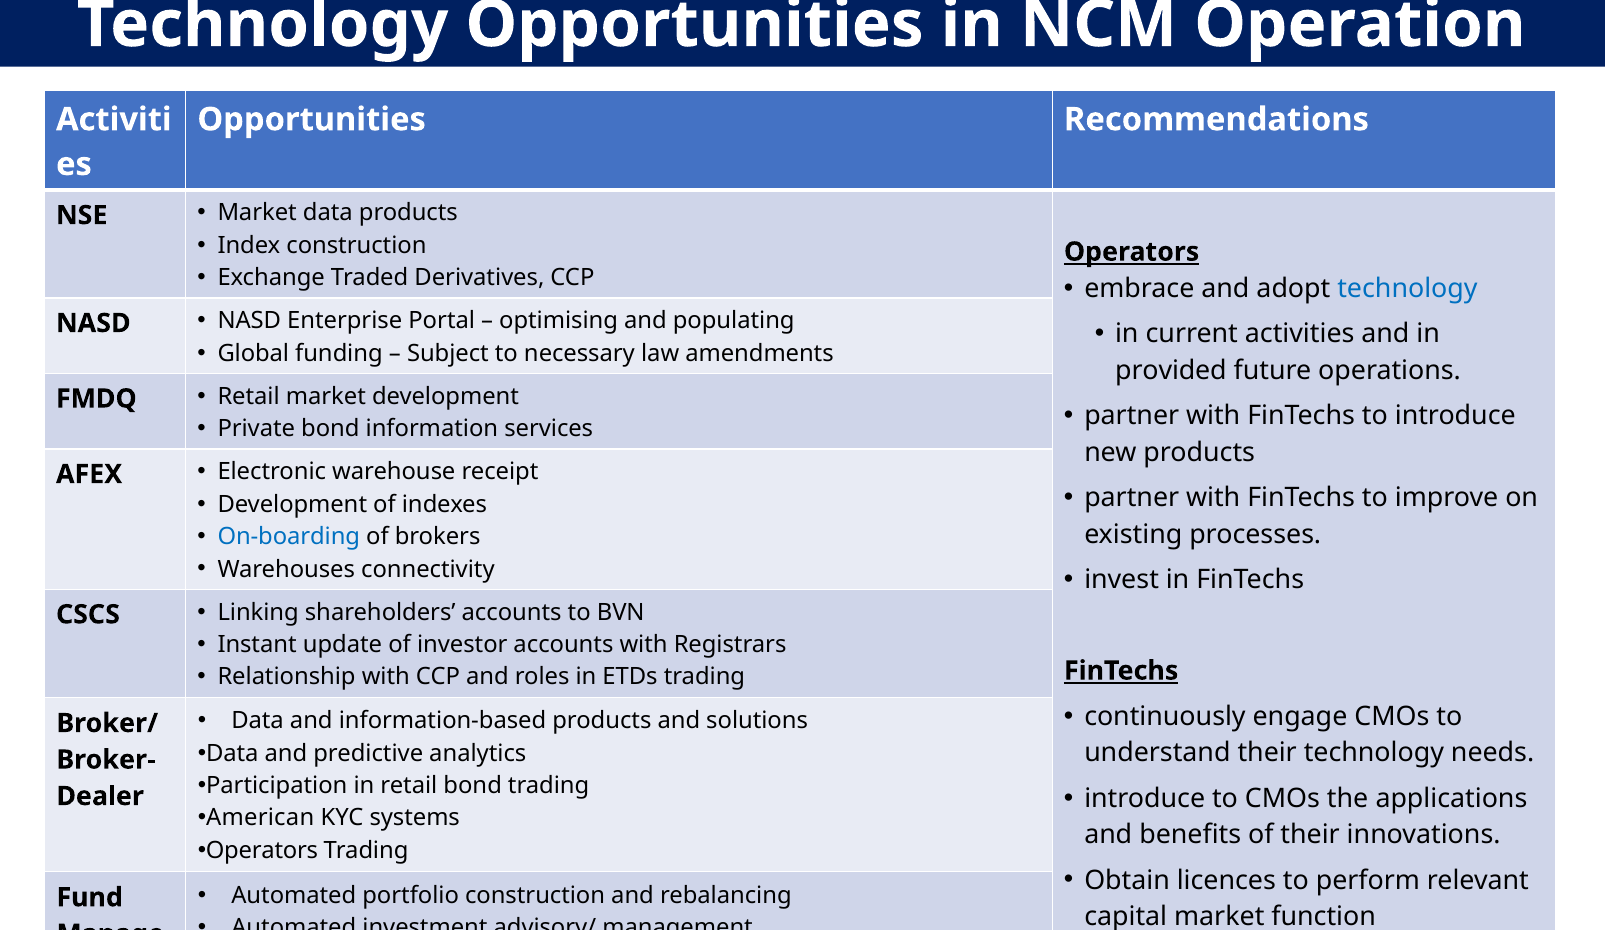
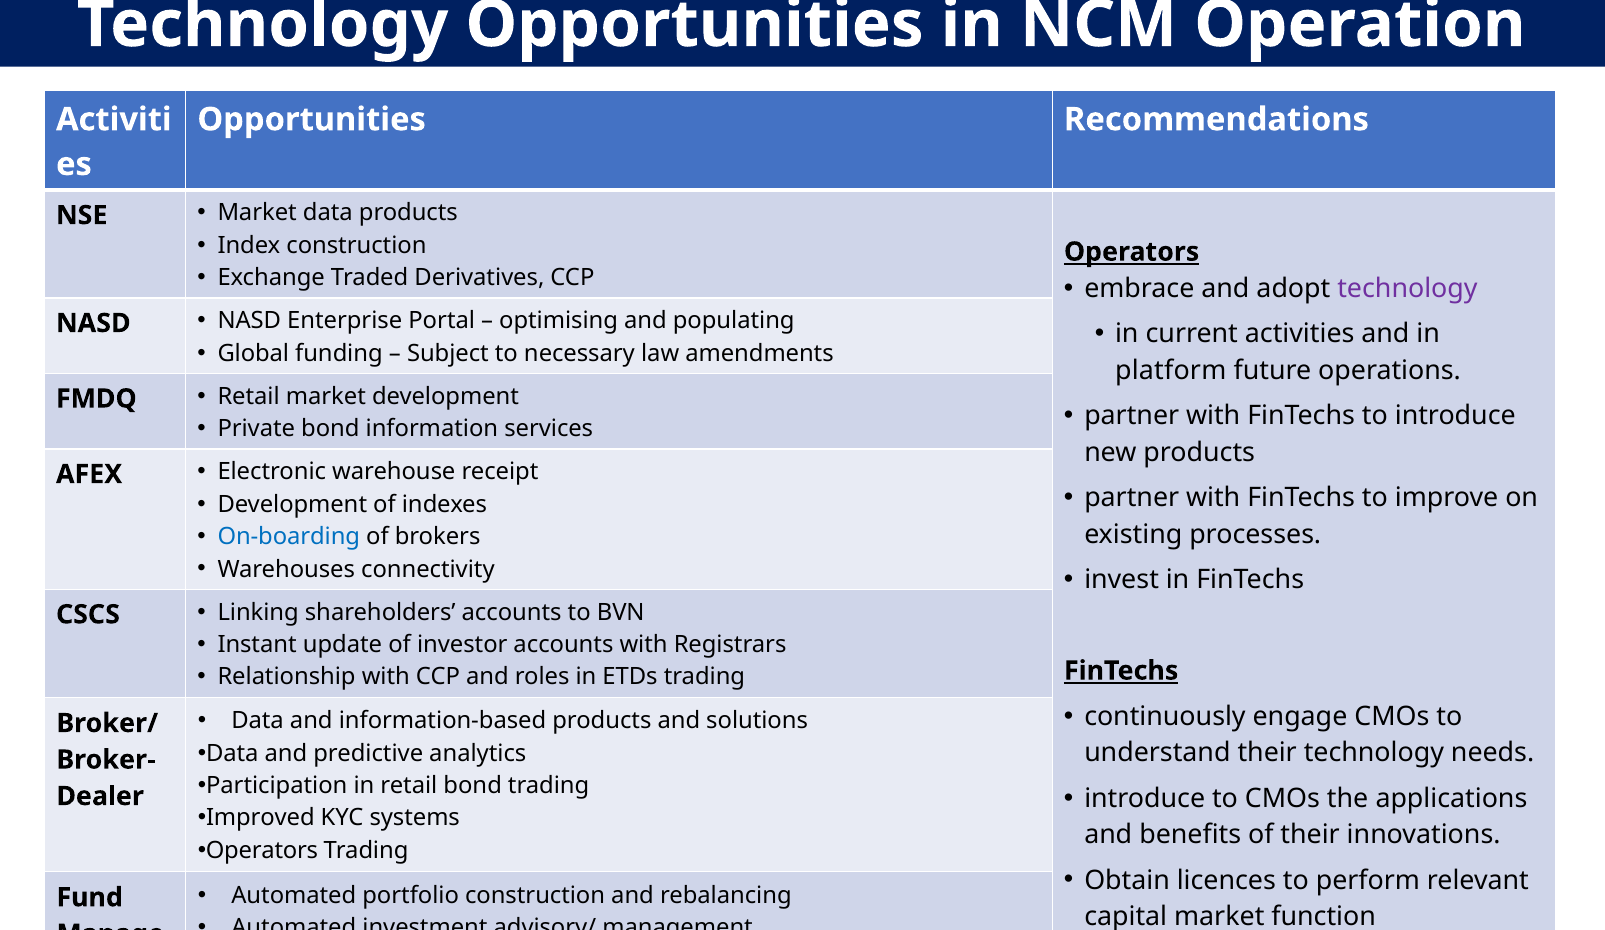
technology at (1407, 288) colour: blue -> purple
provided: provided -> platform
American: American -> Improved
